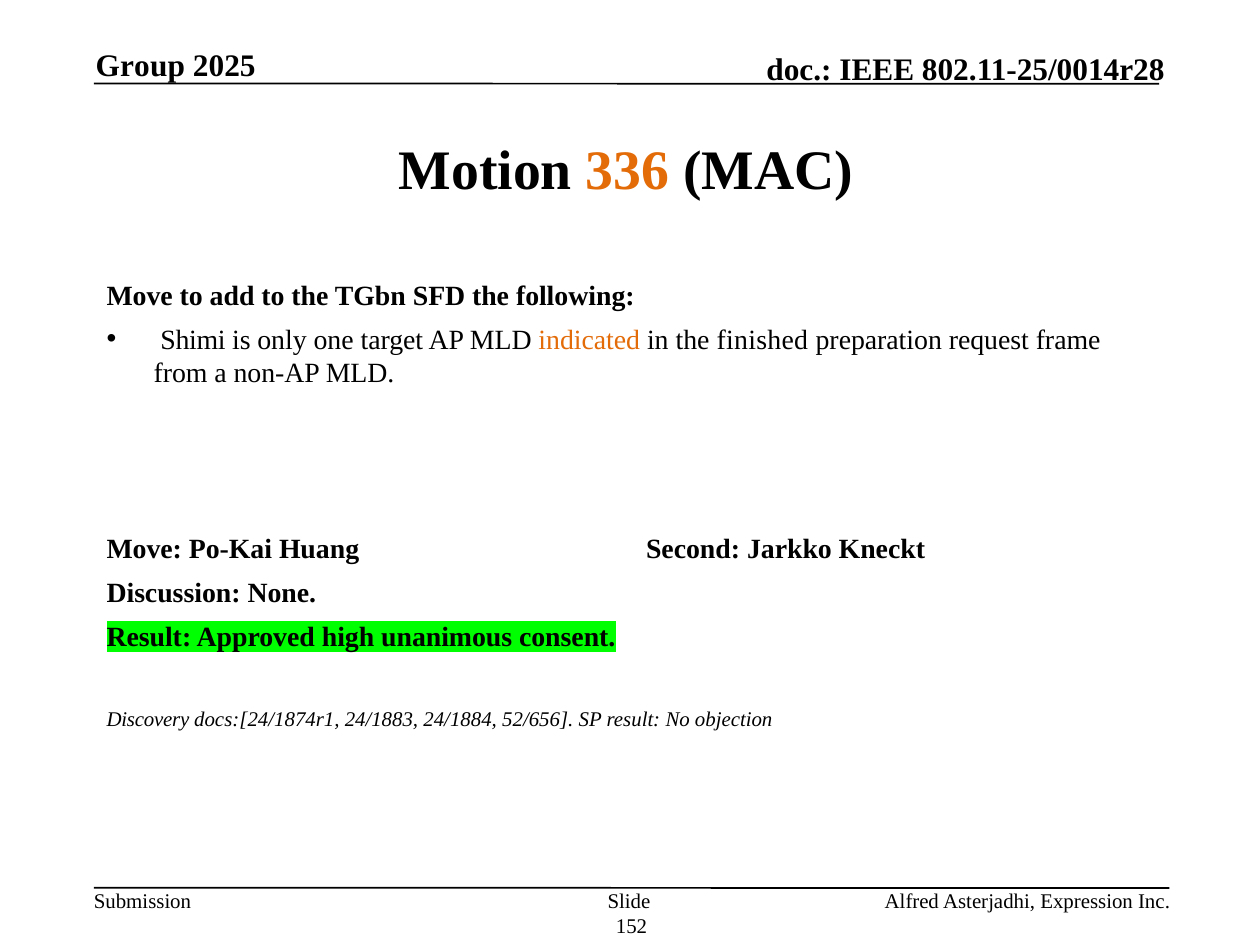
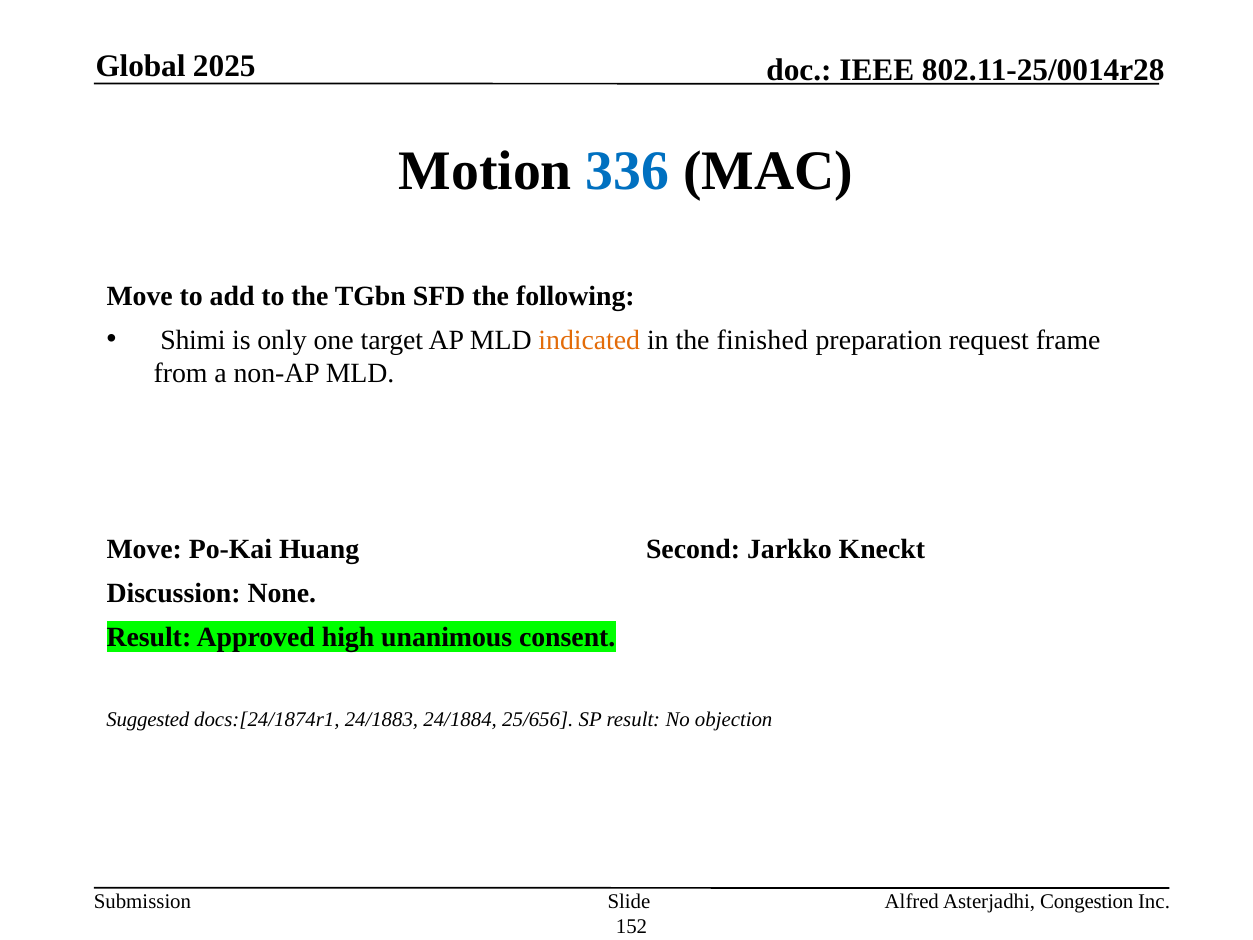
Group: Group -> Global
336 colour: orange -> blue
Discovery: Discovery -> Suggested
52/656: 52/656 -> 25/656
Expression: Expression -> Congestion
